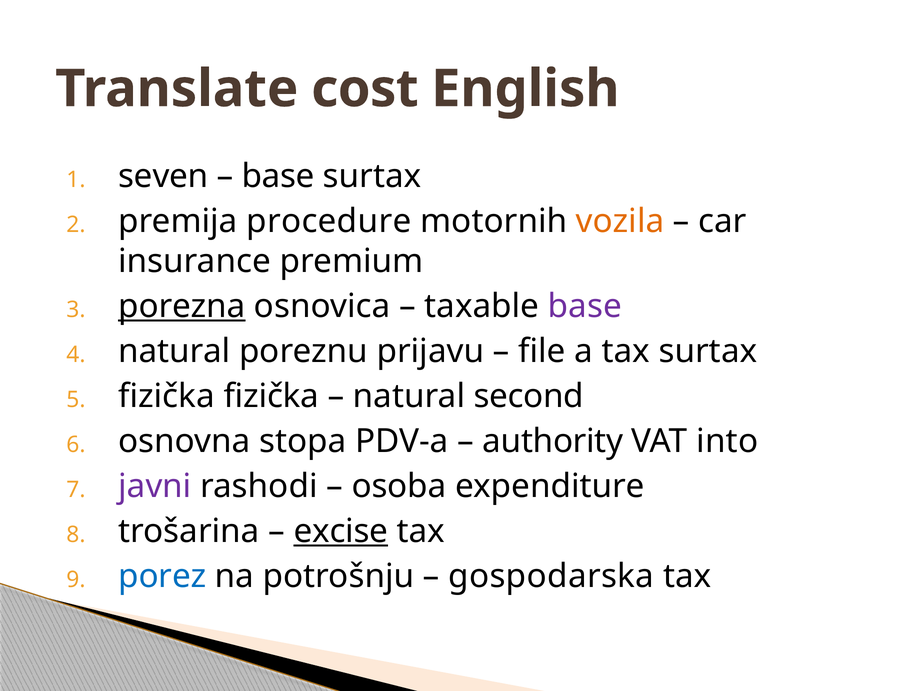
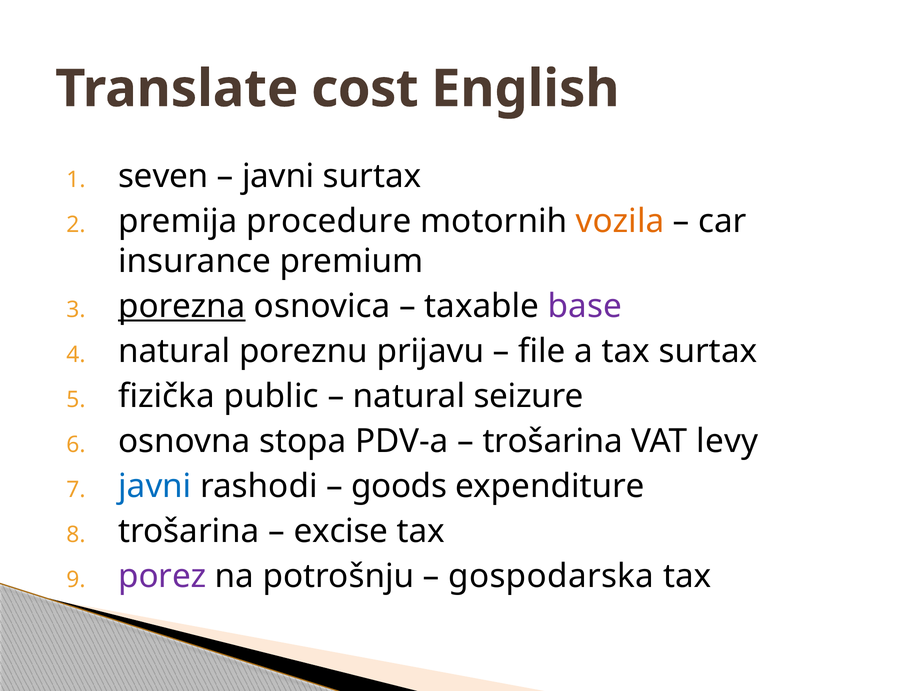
base at (278, 176): base -> javni
fizička fizička: fizička -> public
second: second -> seizure
authority at (553, 441): authority -> trošarina
into: into -> levy
javni at (155, 486) colour: purple -> blue
osoba: osoba -> goods
excise underline: present -> none
porez colour: blue -> purple
